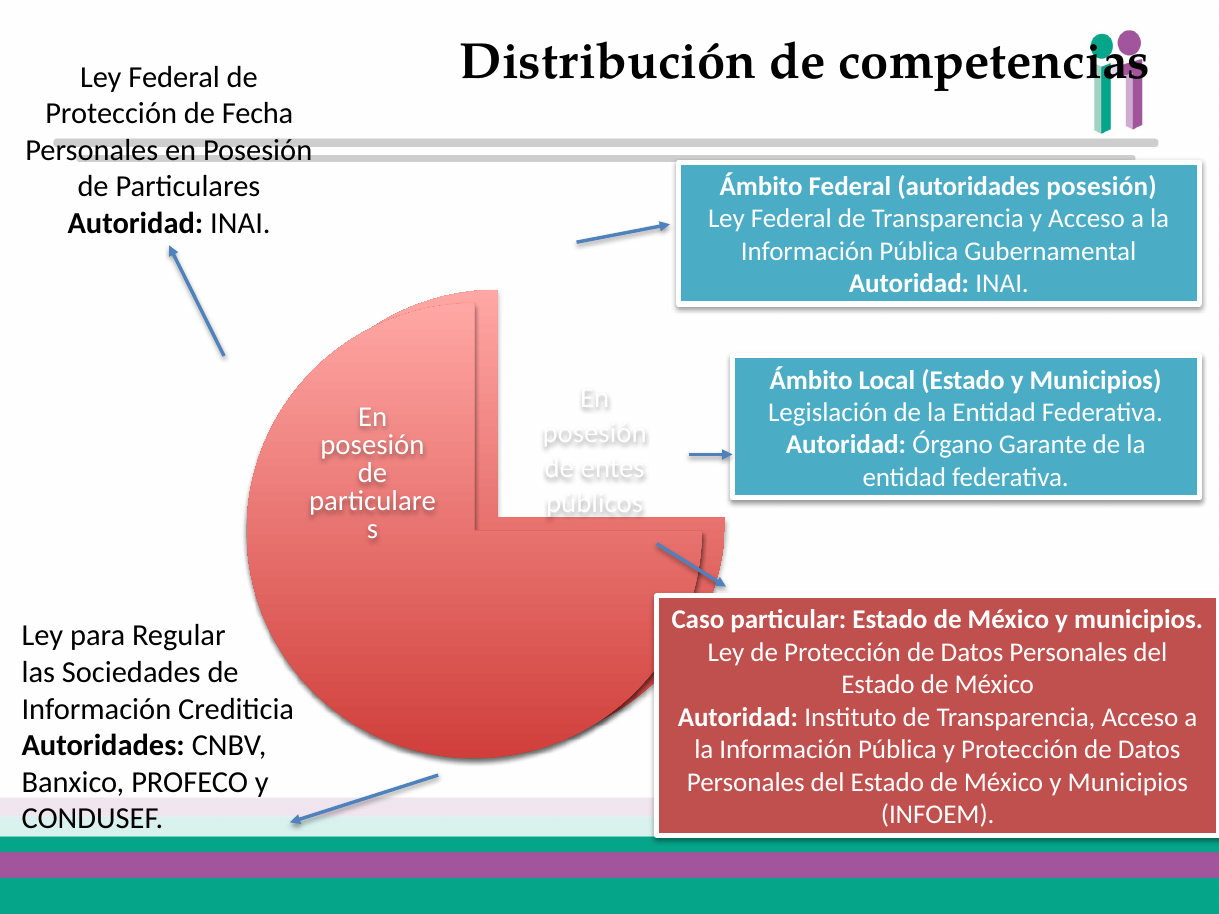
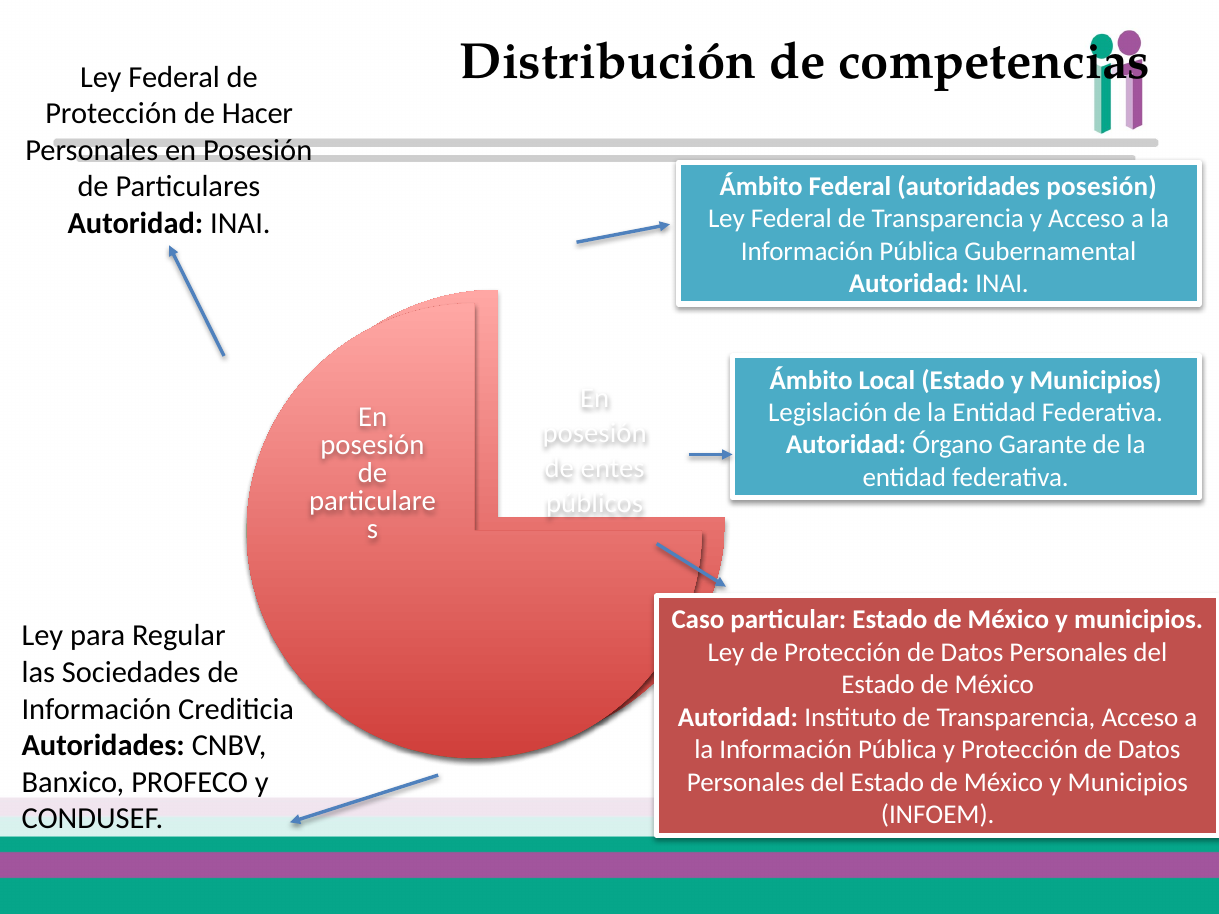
Fecha: Fecha -> Hacer
